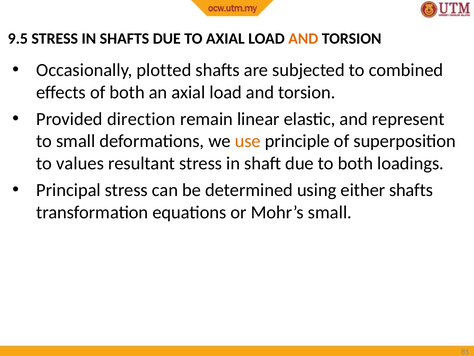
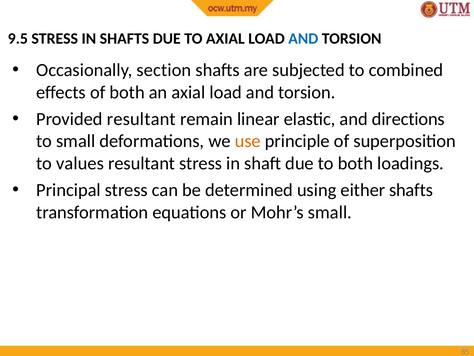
AND at (303, 39) colour: orange -> blue
plotted: plotted -> section
Provided direction: direction -> resultant
represent: represent -> directions
